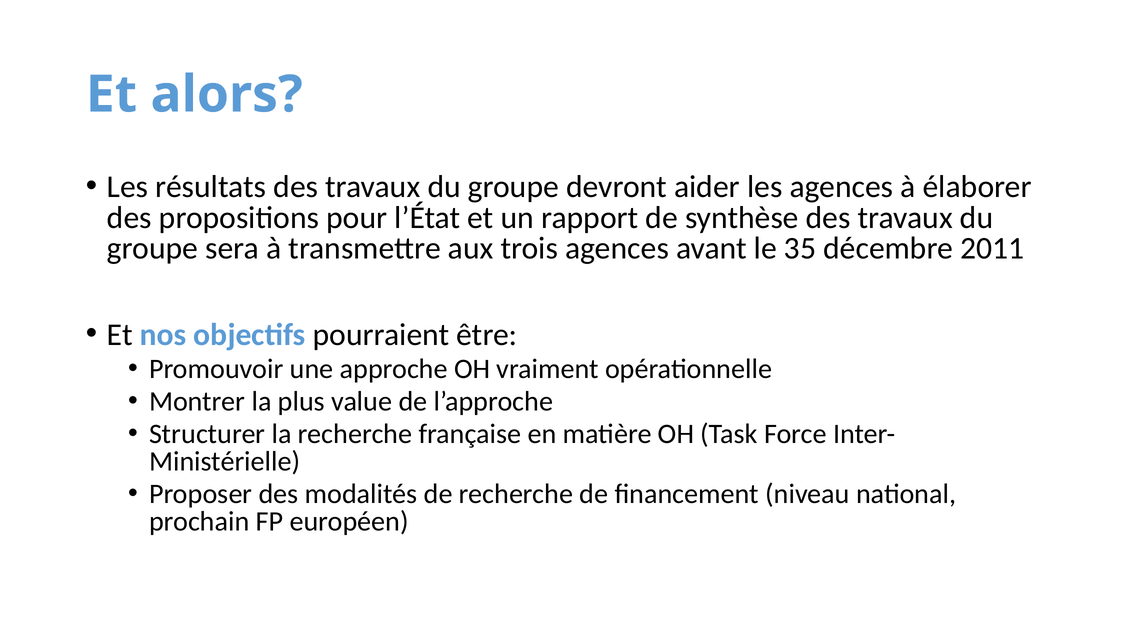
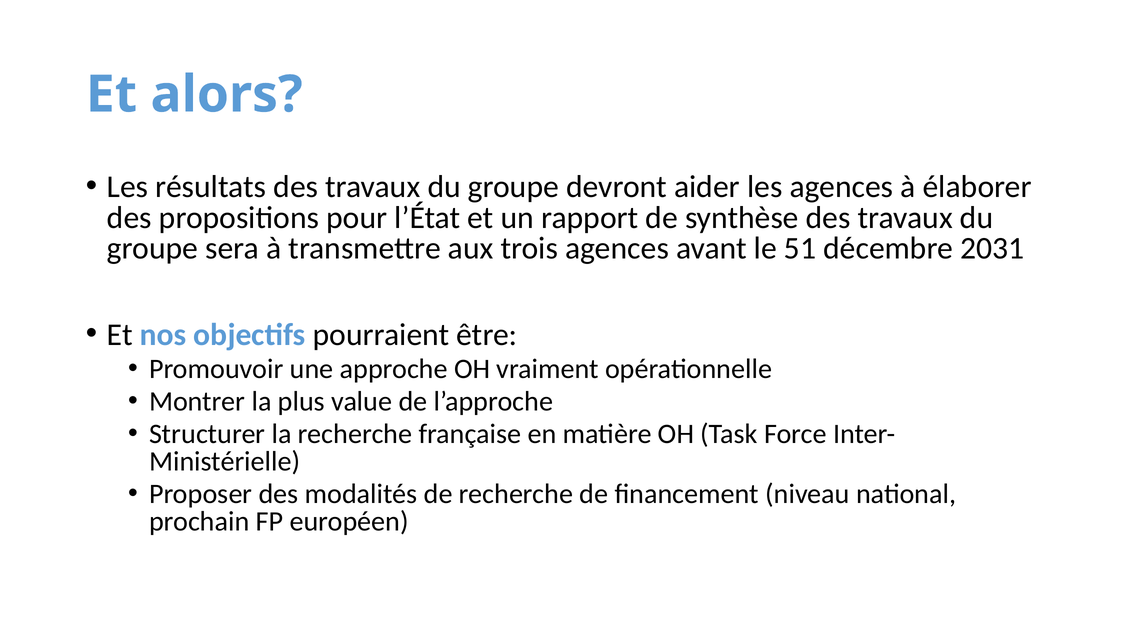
35: 35 -> 51
2011: 2011 -> 2031
